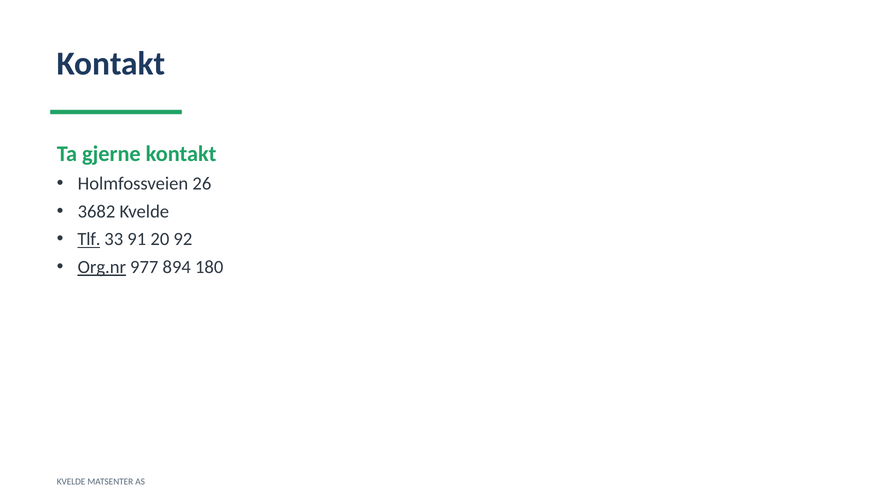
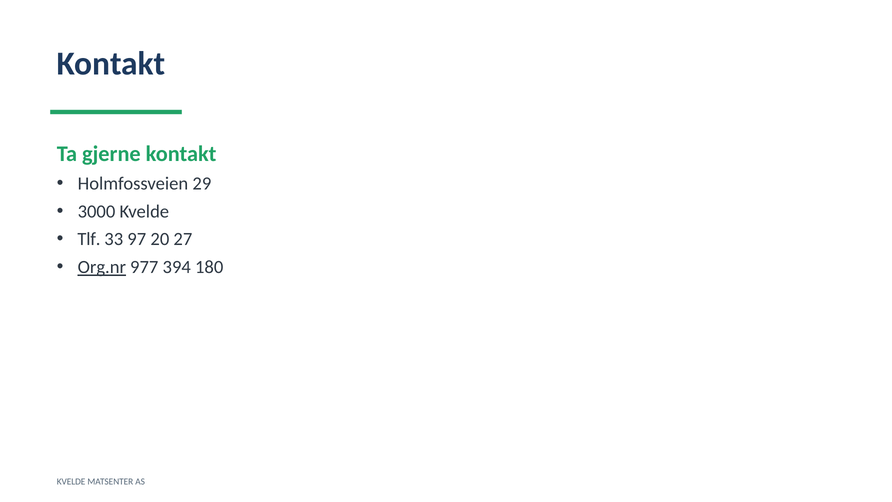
26: 26 -> 29
3682: 3682 -> 3000
Tlf underline: present -> none
91: 91 -> 97
92: 92 -> 27
894: 894 -> 394
